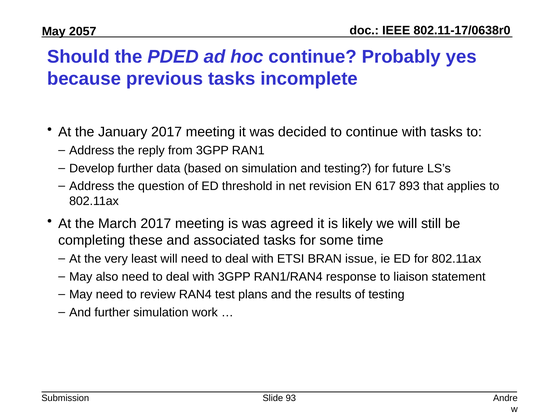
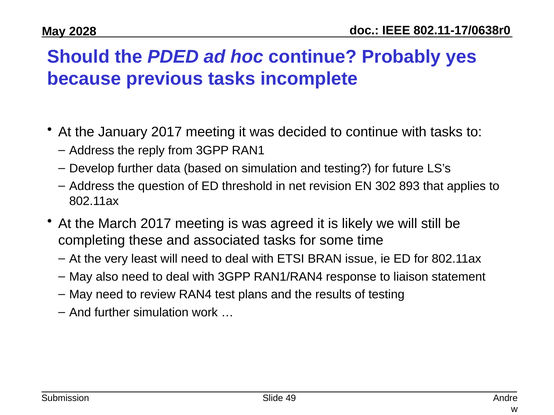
2057: 2057 -> 2028
617: 617 -> 302
93: 93 -> 49
